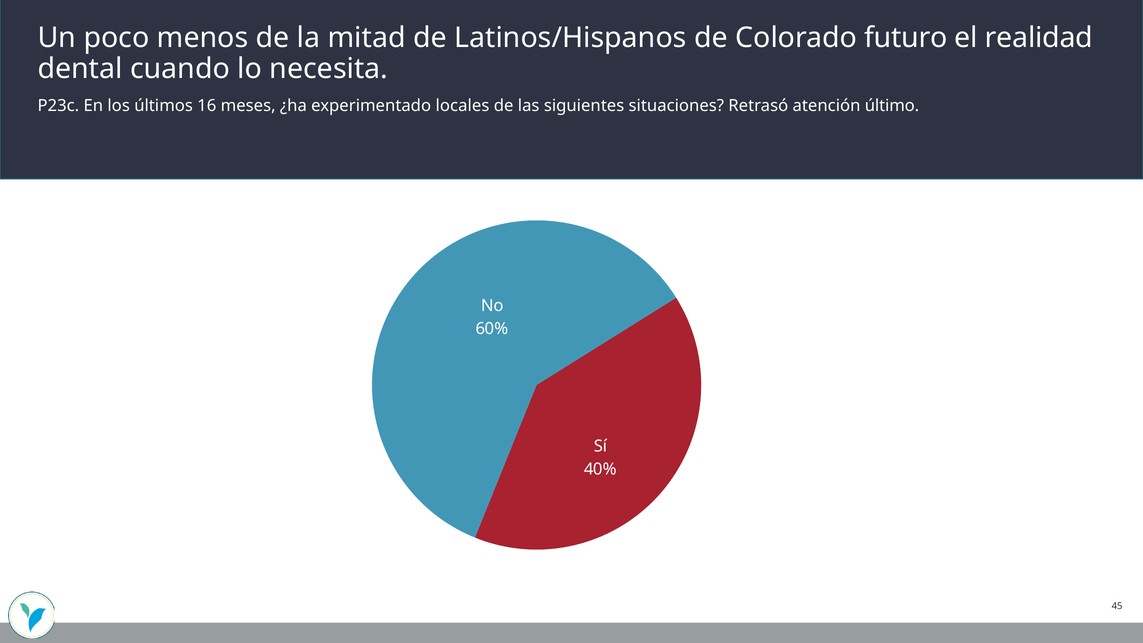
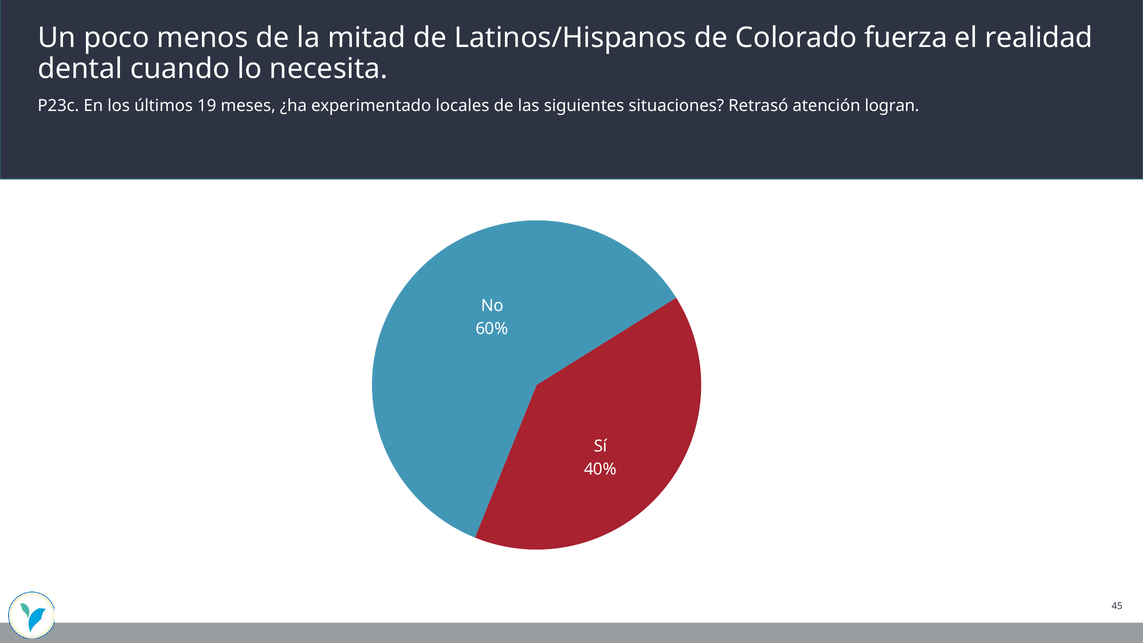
futuro: futuro -> fuerza
16: 16 -> 19
último: último -> logran
